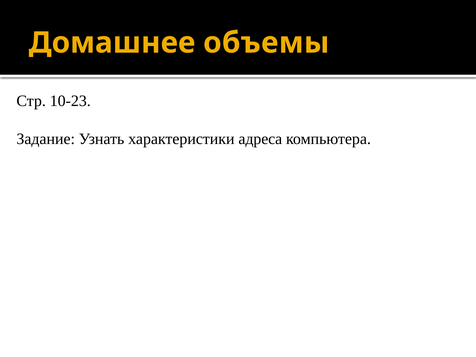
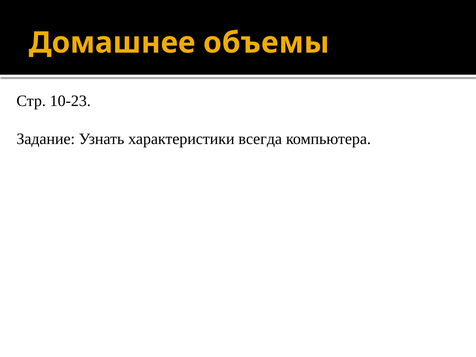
адреса: адреса -> всегда
